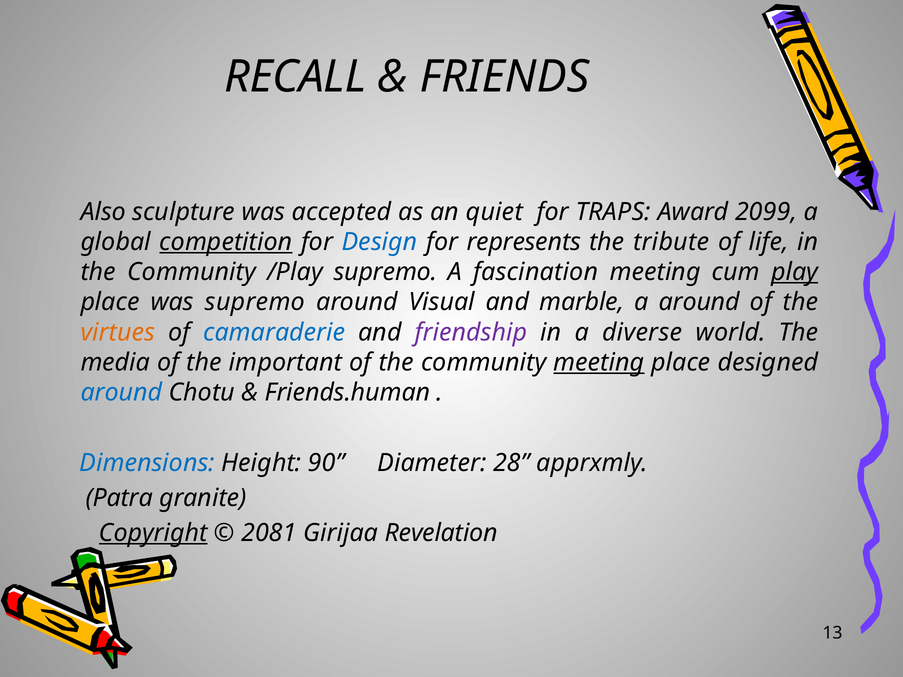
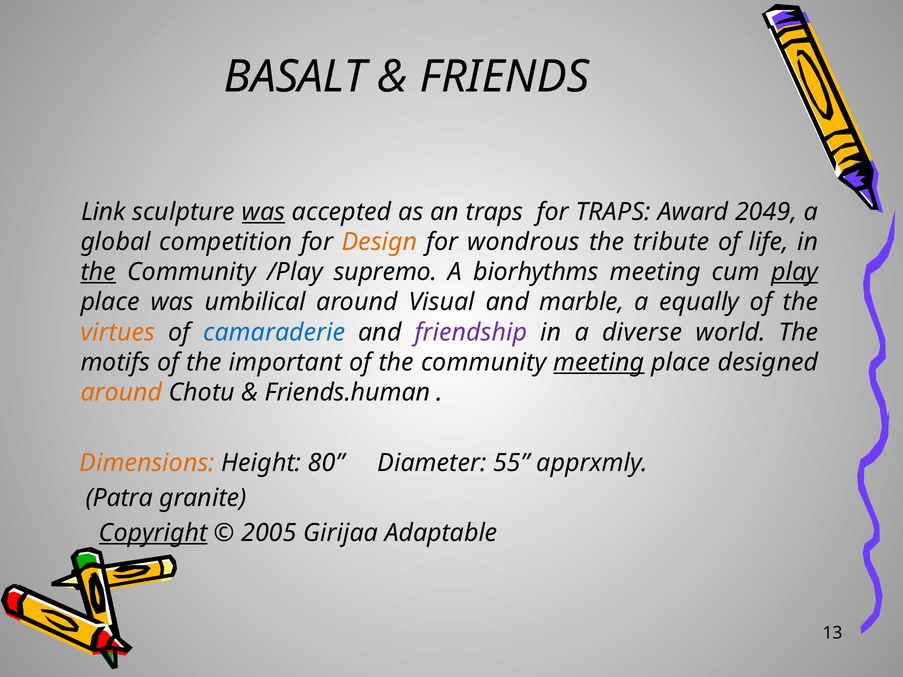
RECALL: RECALL -> BASALT
Also: Also -> Link
was at (263, 212) underline: none -> present
an quiet: quiet -> traps
2099: 2099 -> 2049
competition underline: present -> none
Design colour: blue -> orange
represents: represents -> wondrous
the at (98, 272) underline: none -> present
fascination: fascination -> biorhythms
was supremo: supremo -> umbilical
a around: around -> equally
media: media -> motifs
around at (121, 393) colour: blue -> orange
Dimensions colour: blue -> orange
90: 90 -> 80
28: 28 -> 55
2081: 2081 -> 2005
Revelation: Revelation -> Adaptable
